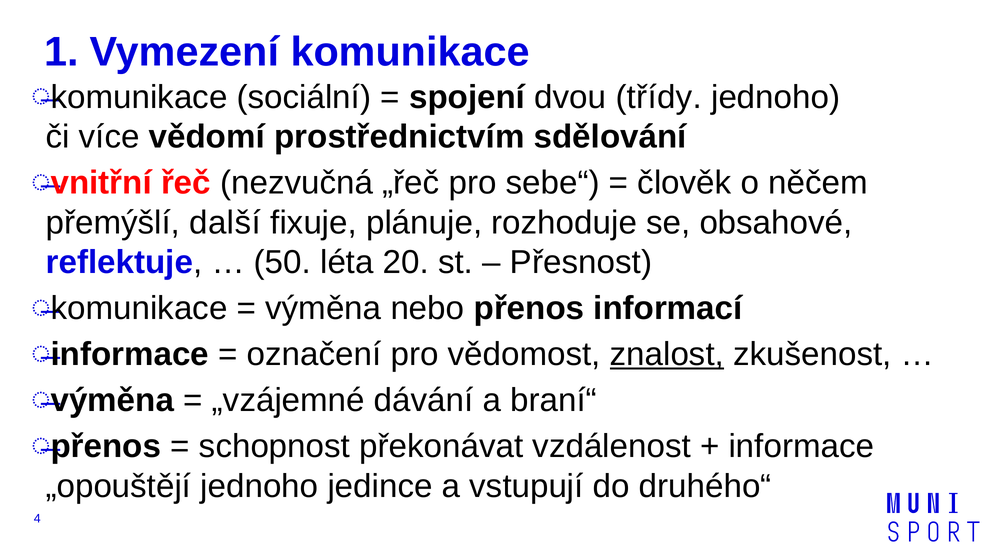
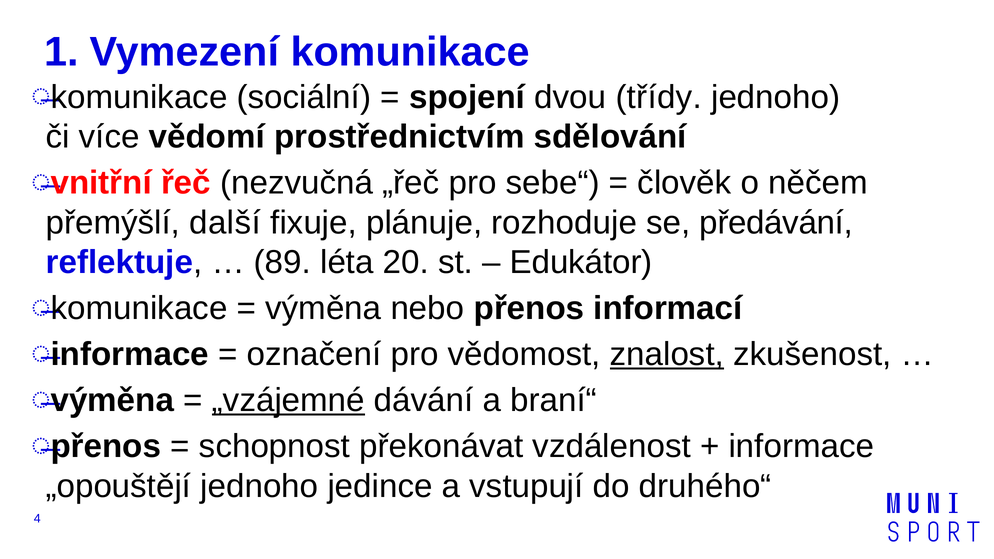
obsahové: obsahové -> předávání
50: 50 -> 89
Přesnost: Přesnost -> Edukátor
„vzájemné underline: none -> present
